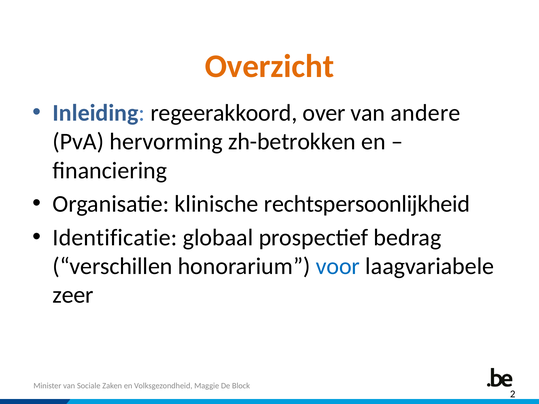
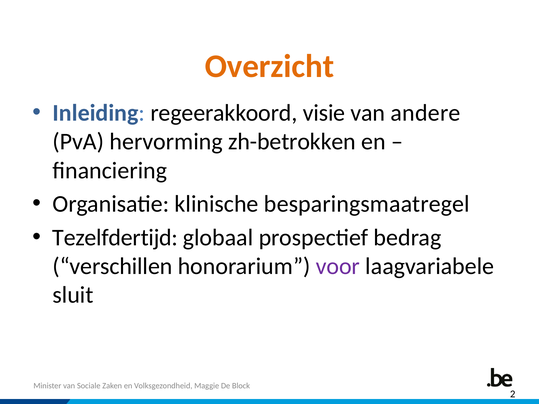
over: over -> visie
rechtspersoonlijkheid: rechtspersoonlijkheid -> besparingsmaatregel
Identificatie: Identificatie -> Tezelfdertijd
voor colour: blue -> purple
zeer: zeer -> sluit
